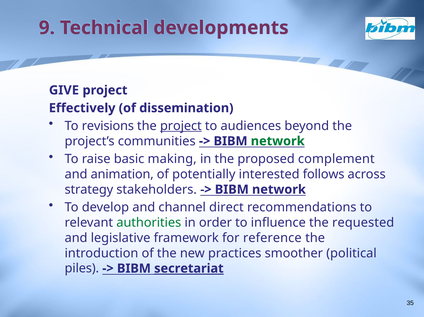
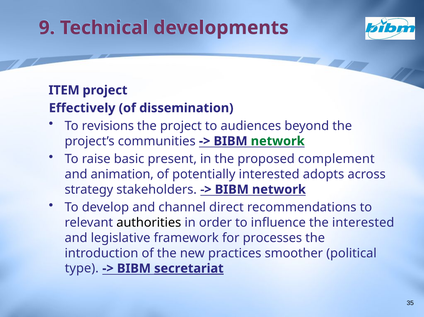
GIVE: GIVE -> ITEM
project at (181, 126) underline: present -> none
making: making -> present
follows: follows -> adopts
authorities colour: green -> black
the requested: requested -> interested
reference: reference -> processes
piles: piles -> type
